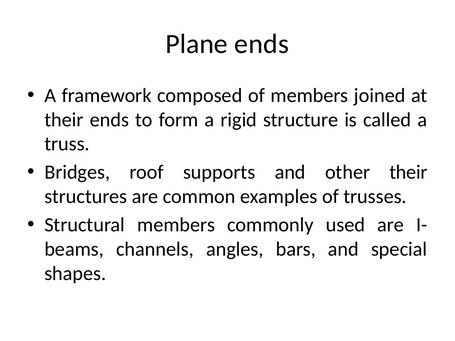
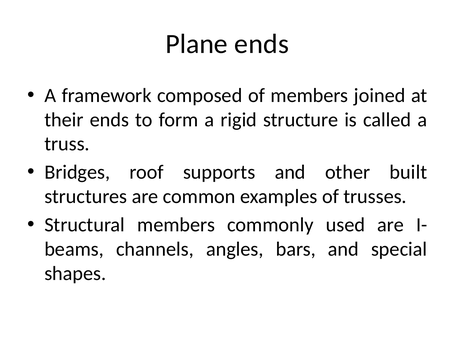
other their: their -> built
